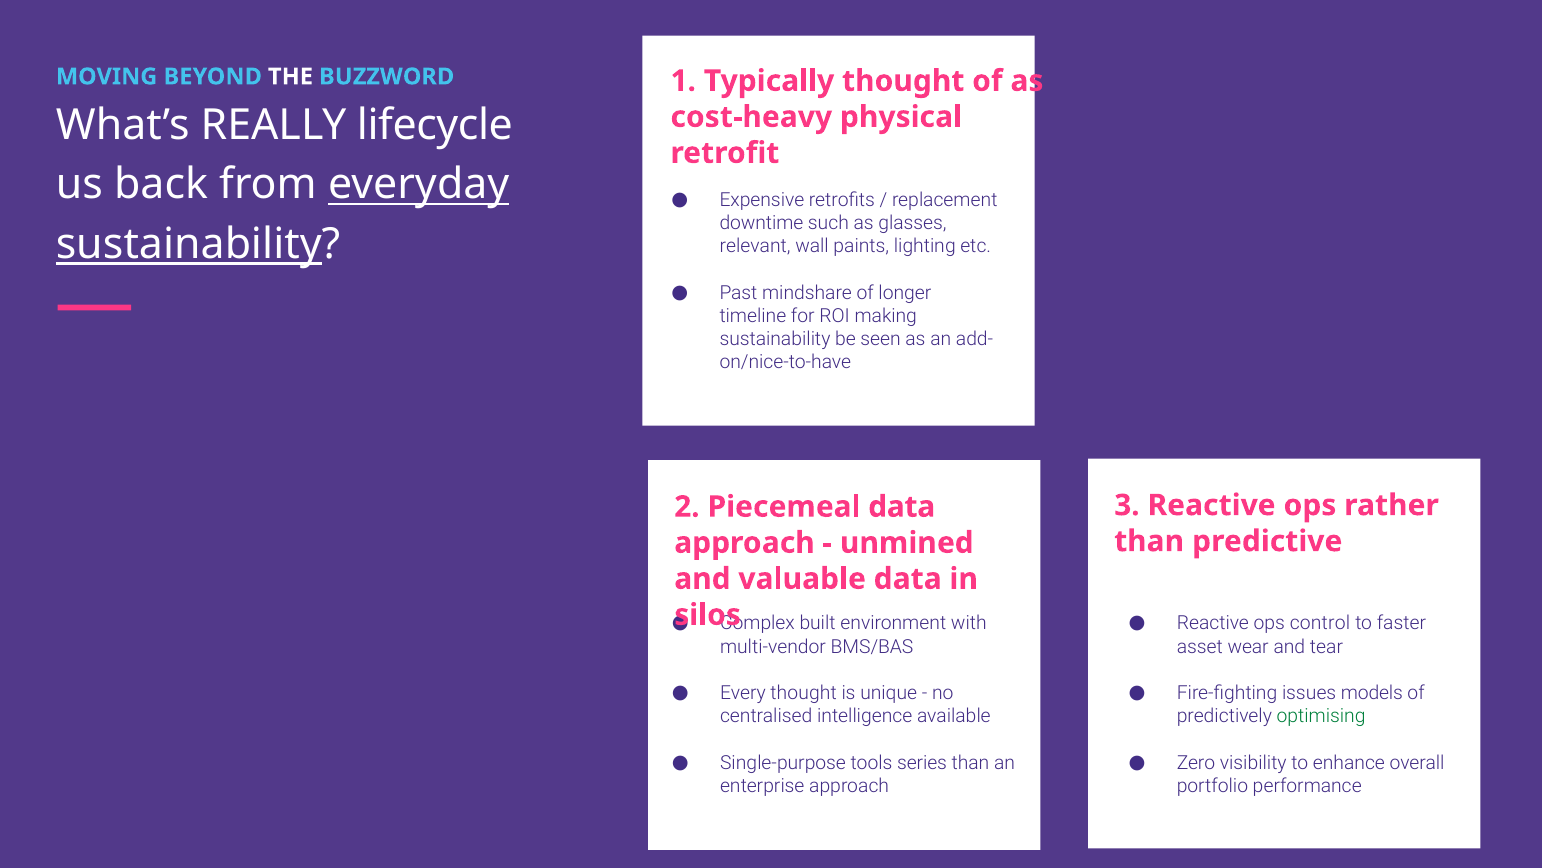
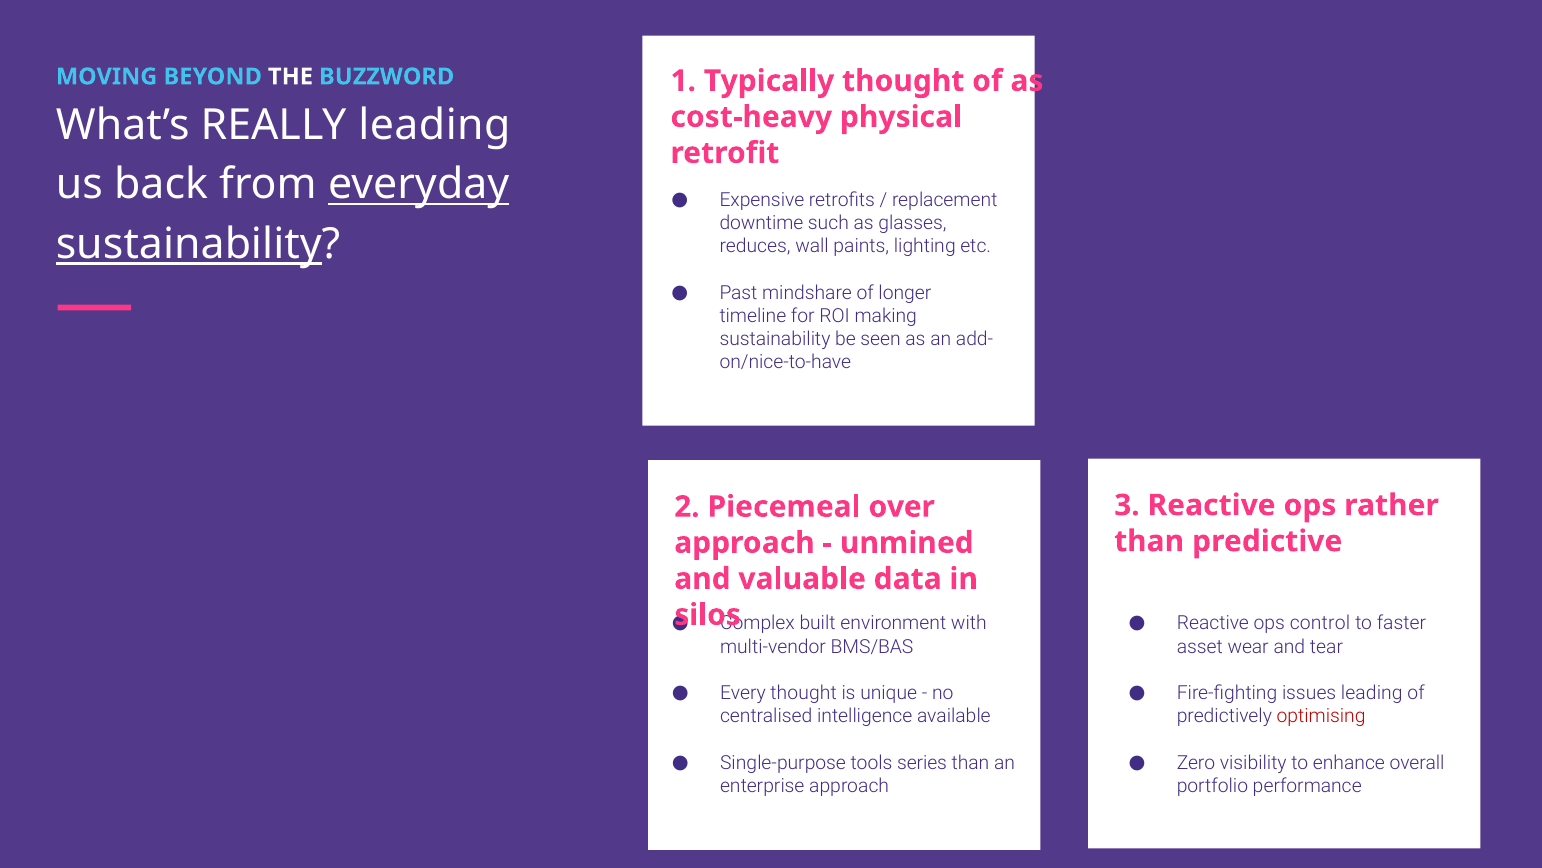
REALLY lifecycle: lifecycle -> leading
relevant: relevant -> reduces
Piecemeal data: data -> over
issues models: models -> leading
optimising colour: green -> red
